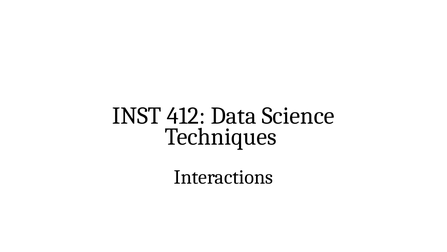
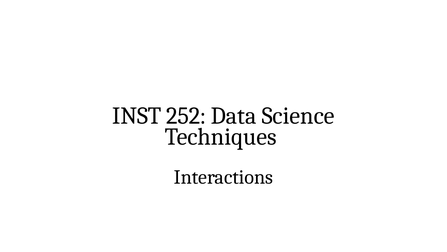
412: 412 -> 252
